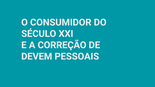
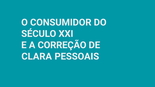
DEVEM: DEVEM -> CLARA
